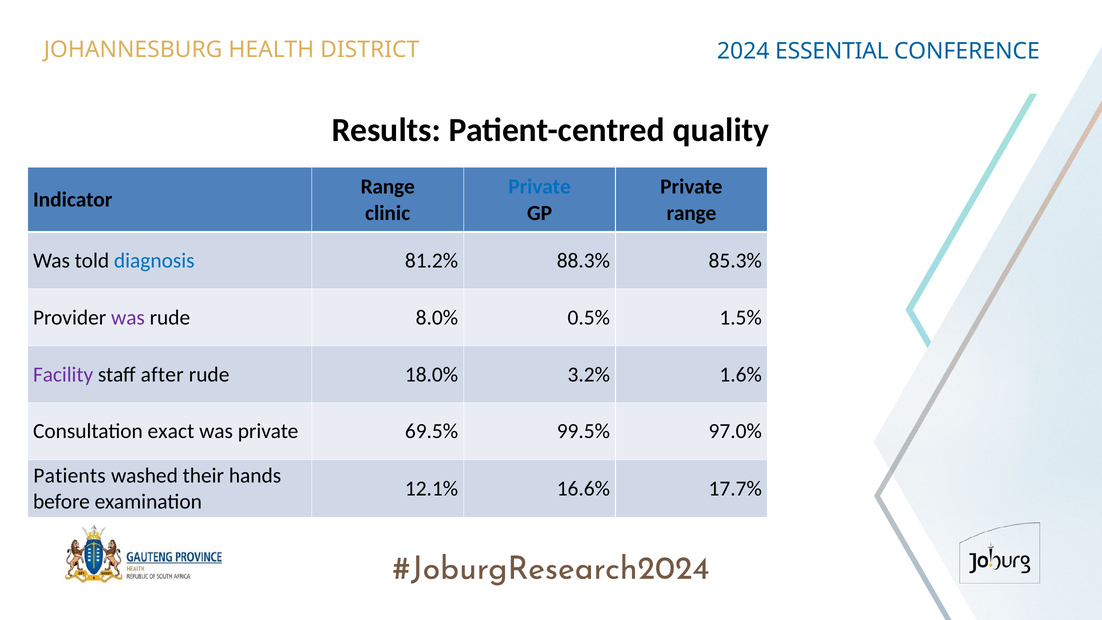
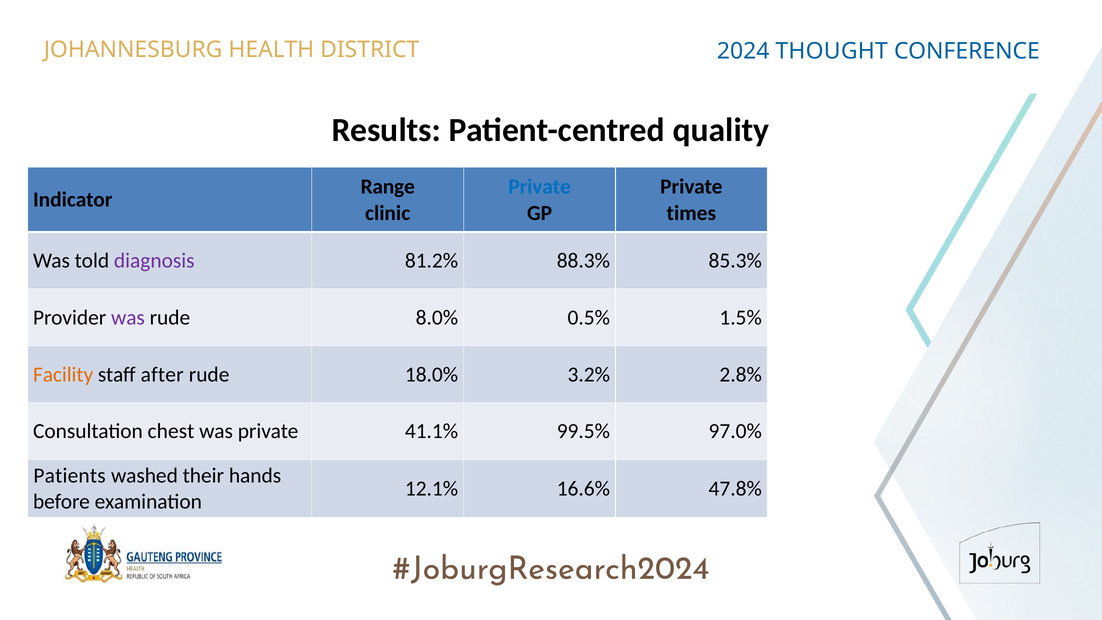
ESSENTIAL: ESSENTIAL -> THOUGHT
range at (691, 213): range -> times
diagnosis colour: blue -> purple
Facility colour: purple -> orange
1.6%: 1.6% -> 2.8%
exact: exact -> chest
69.5%: 69.5% -> 41.1%
17.7%: 17.7% -> 47.8%
